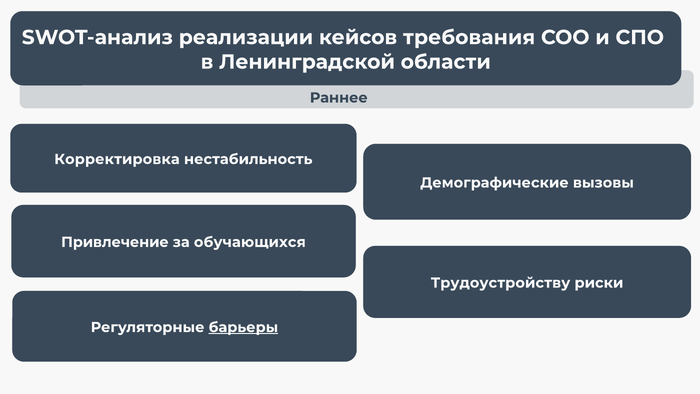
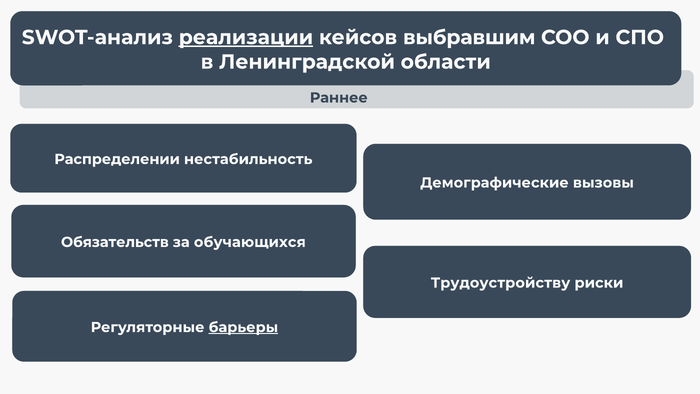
реализации underline: none -> present
требования: требования -> выбравшим
Корректировка: Корректировка -> Распределении
Привлечение: Привлечение -> Обязательств
